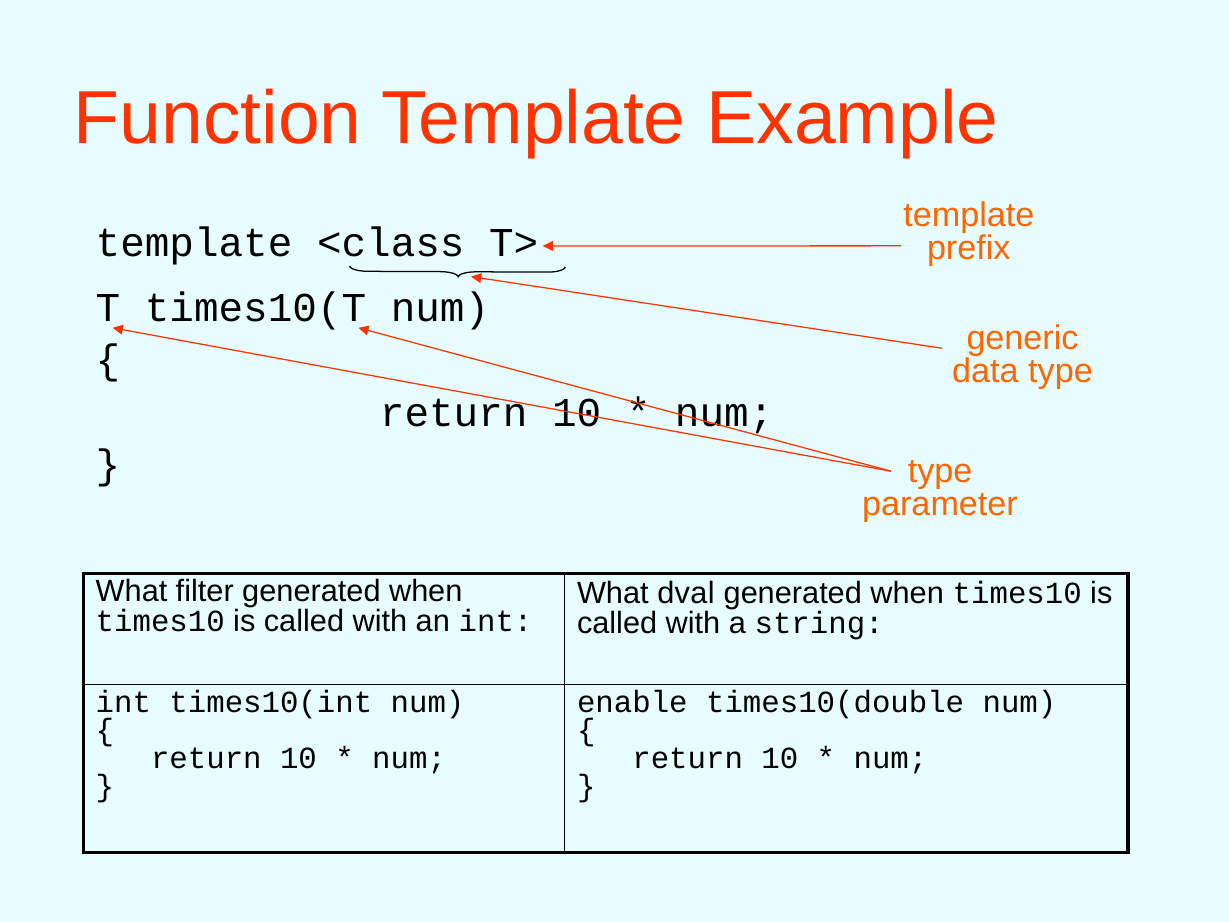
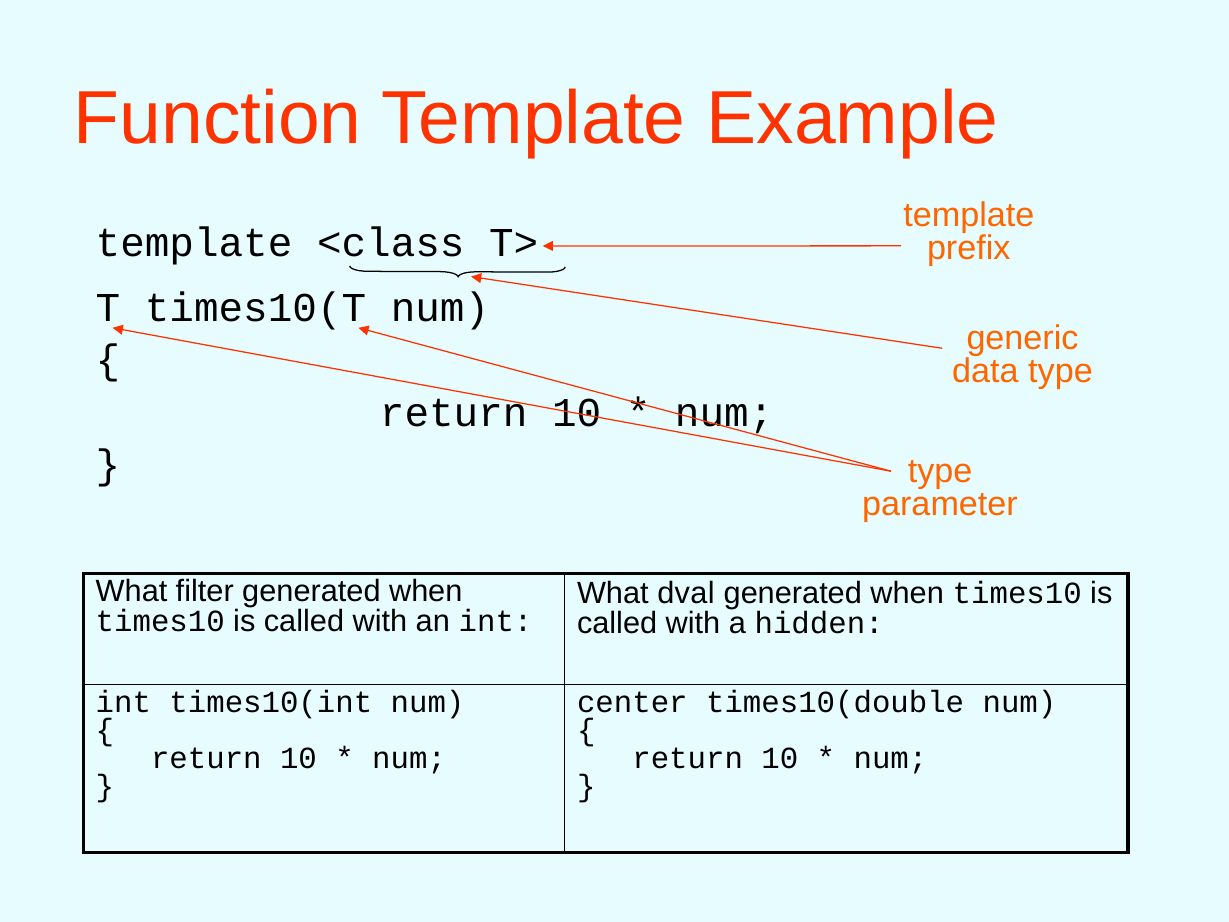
string: string -> hidden
enable: enable -> center
